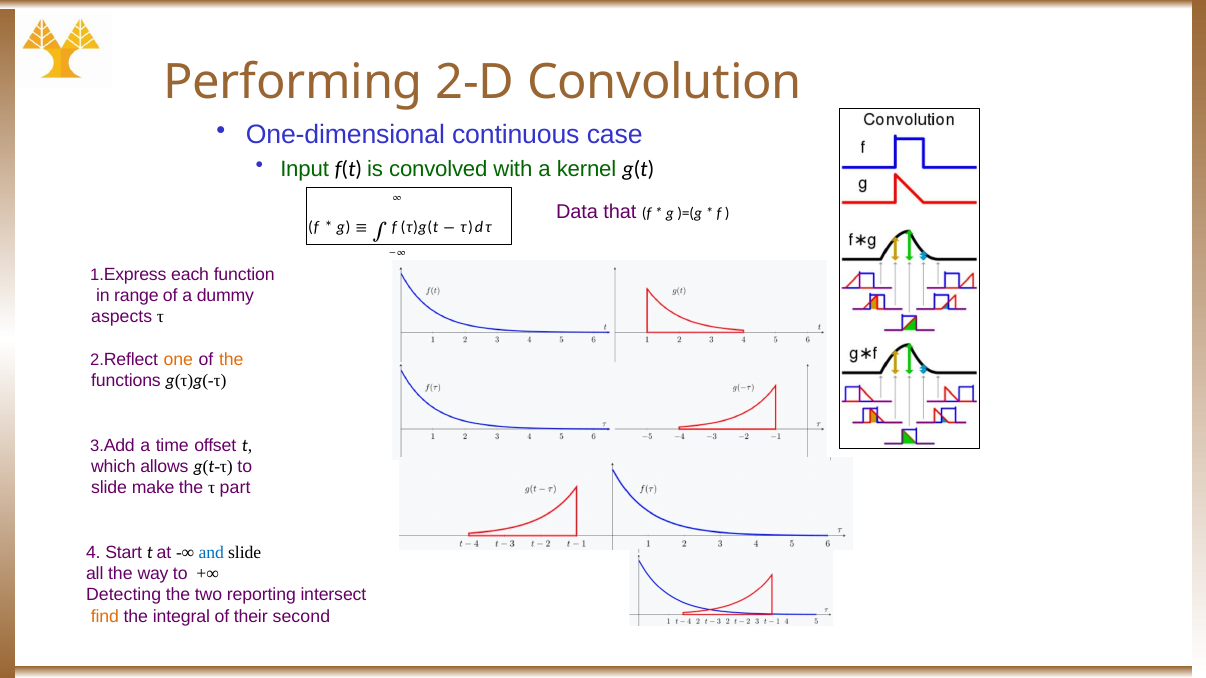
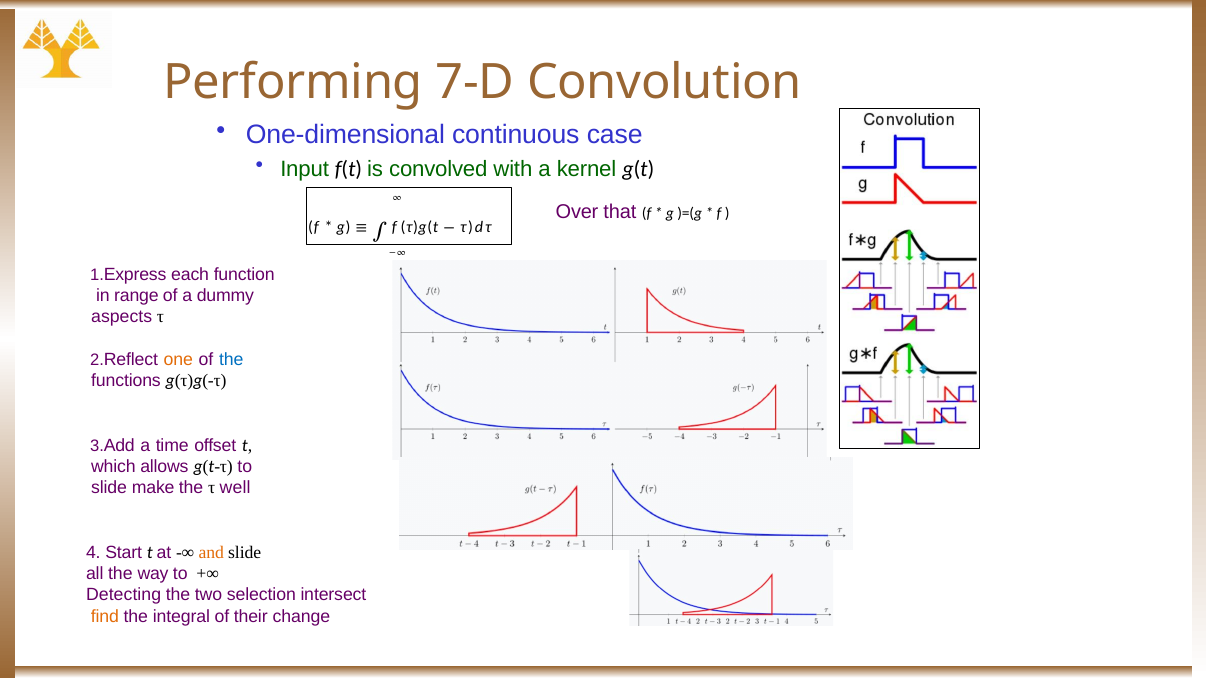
2-D: 2-D -> 7-D
Data: Data -> Over
the at (231, 360) colour: orange -> blue
part: part -> well
and colour: blue -> orange
reporting: reporting -> selection
second: second -> change
